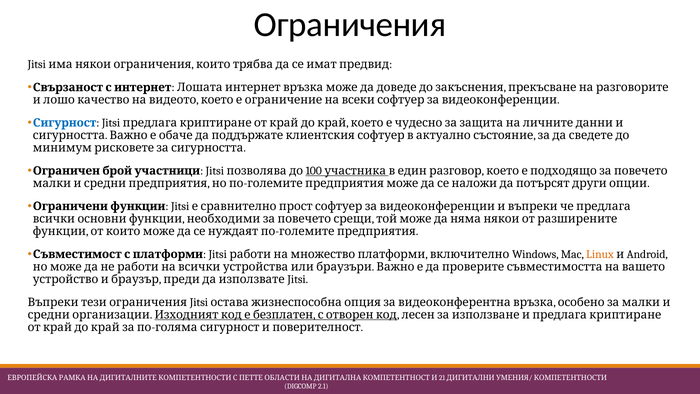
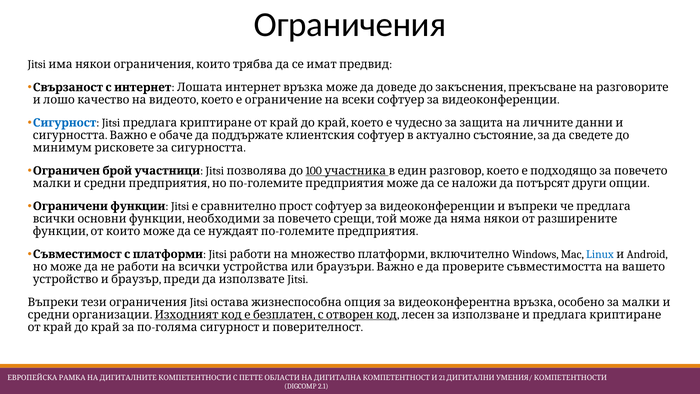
Linux colour: orange -> blue
